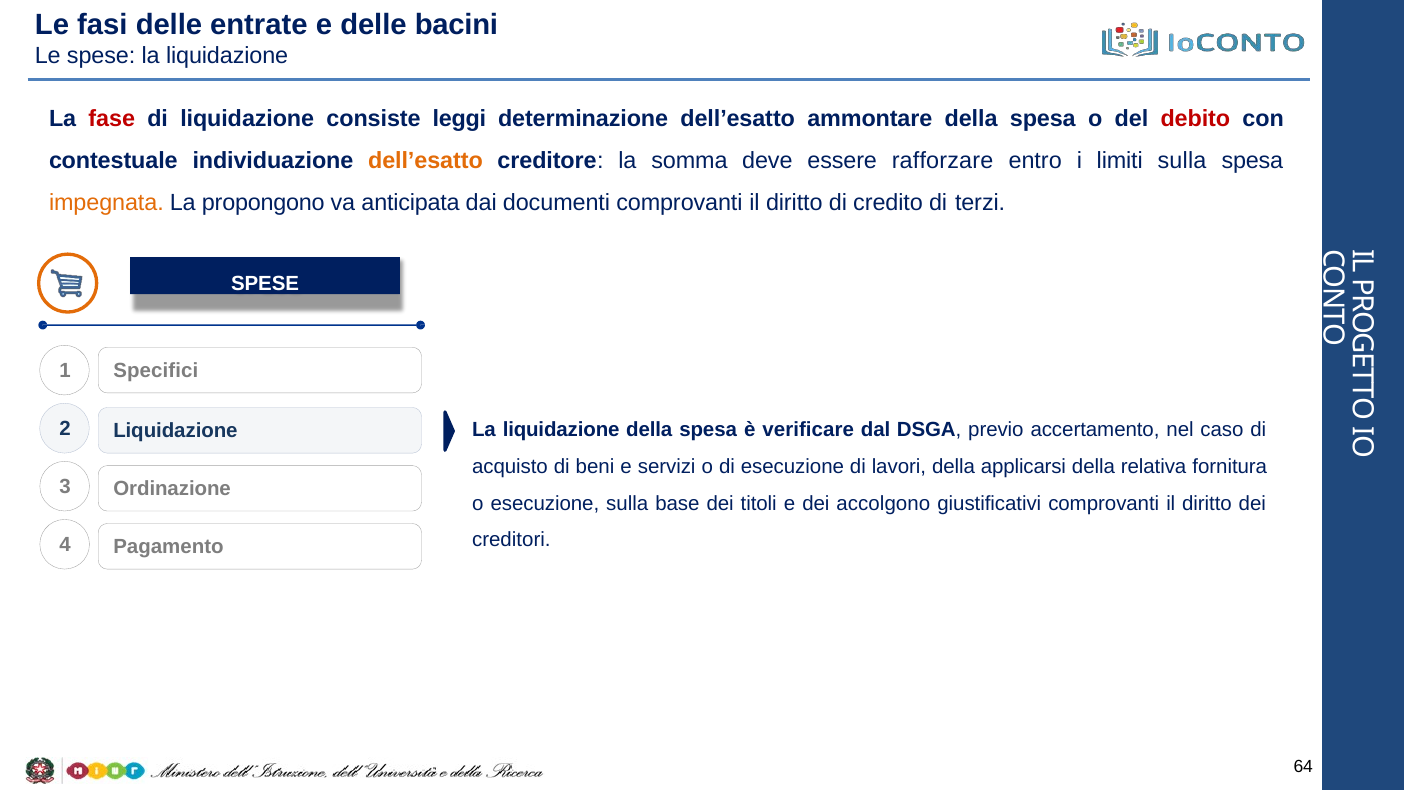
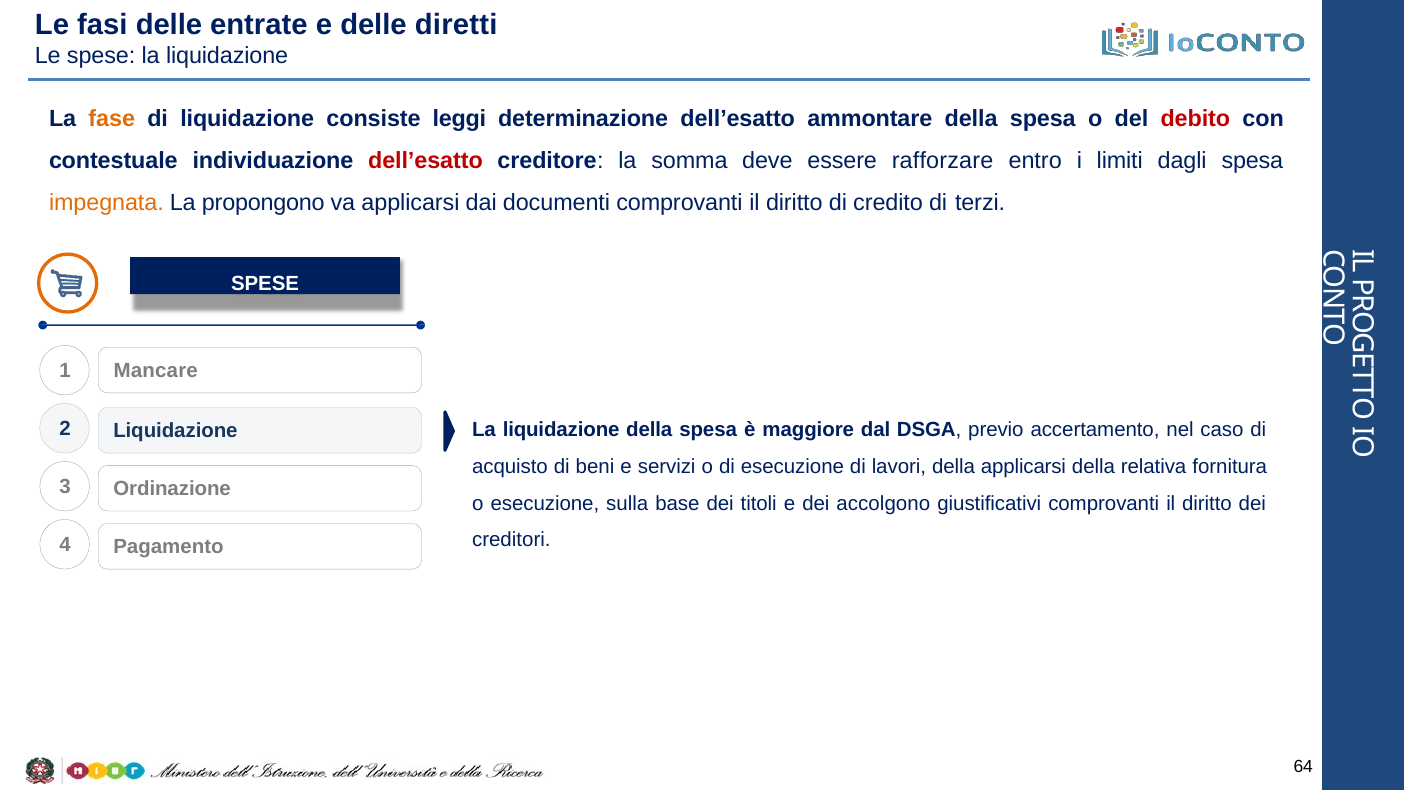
bacini: bacini -> diretti
fase colour: red -> orange
dell’esatto at (425, 160) colour: orange -> red
limiti sulla: sulla -> dagli
va anticipata: anticipata -> applicarsi
Specifici: Specifici -> Mancare
verificare: verificare -> maggiore
